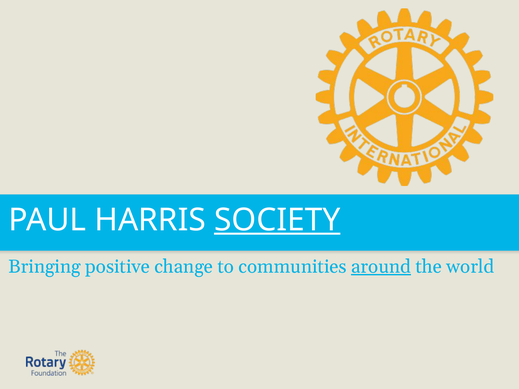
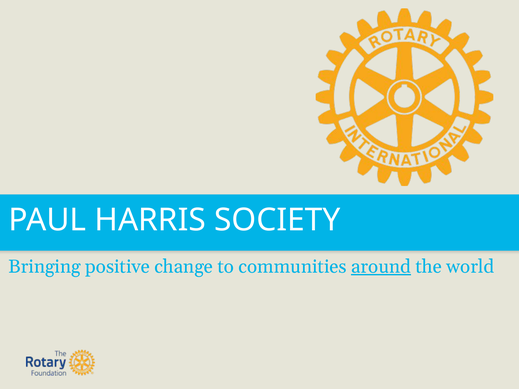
SOCIETY underline: present -> none
